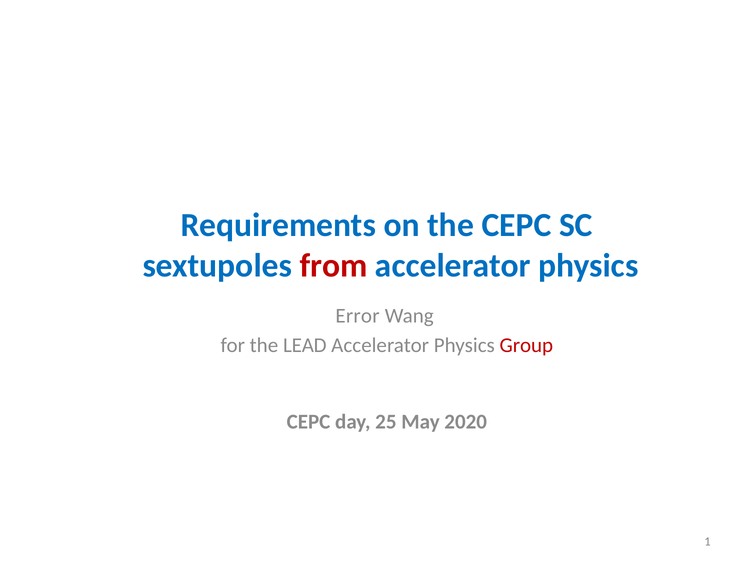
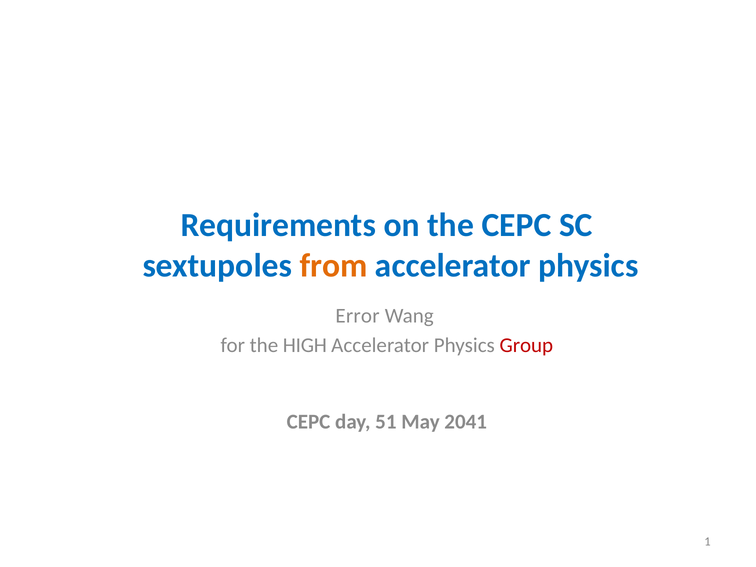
from colour: red -> orange
LEAD: LEAD -> HIGH
25: 25 -> 51
2020: 2020 -> 2041
